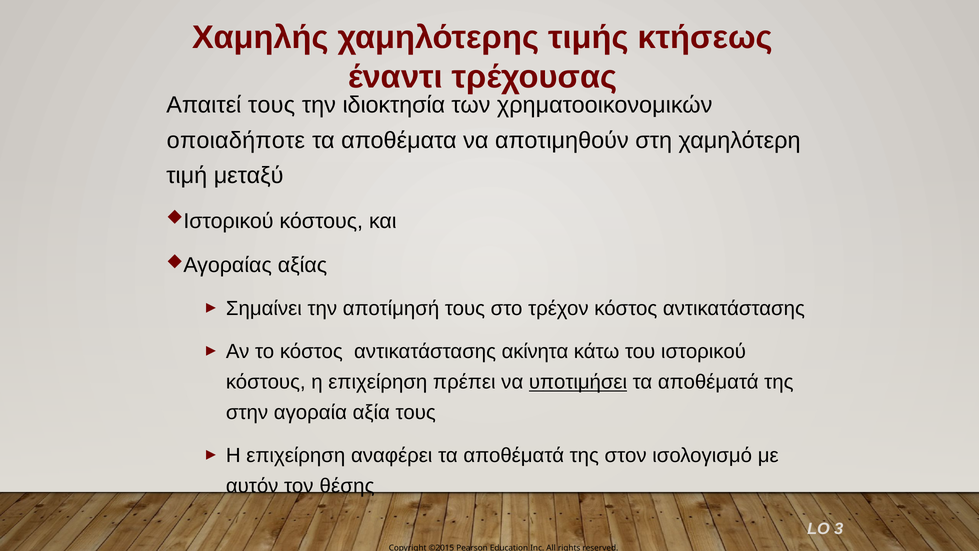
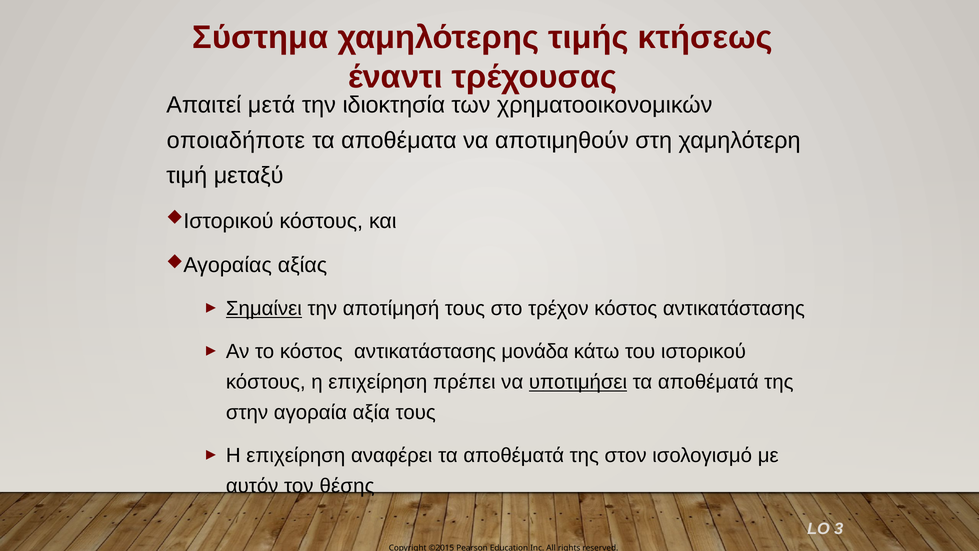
Χαμηλής: Χαμηλής -> Σύστημα
Απαιτεί τους: τους -> μετά
Σημαίνει underline: none -> present
ακίνητα: ακίνητα -> μονάδα
